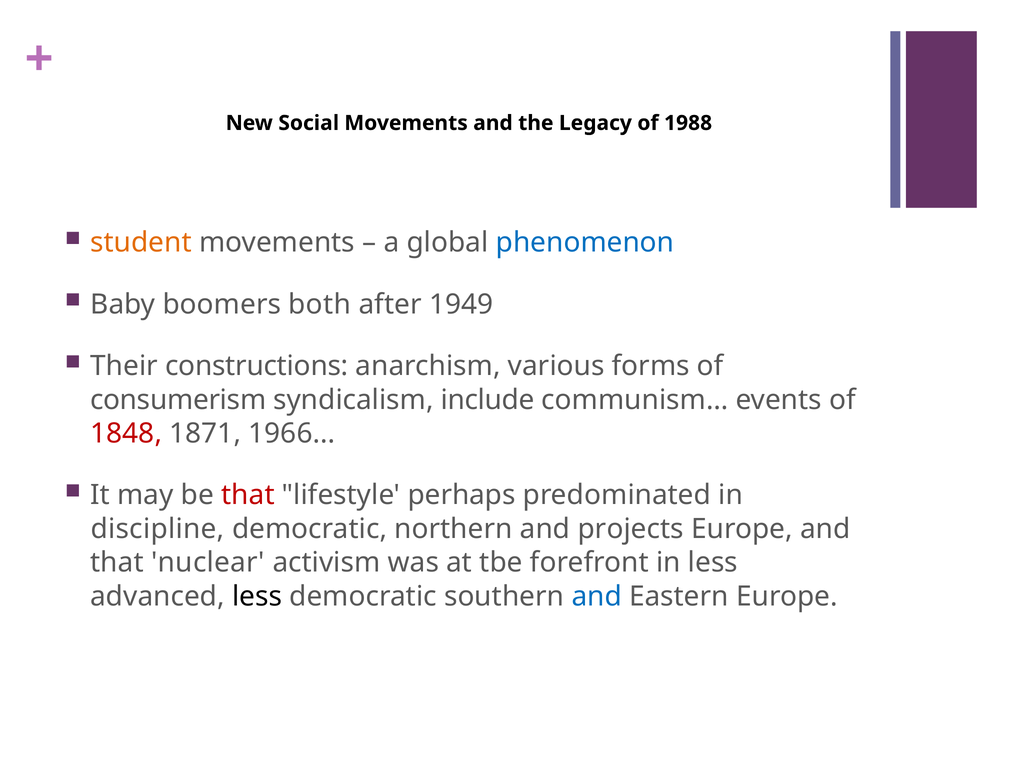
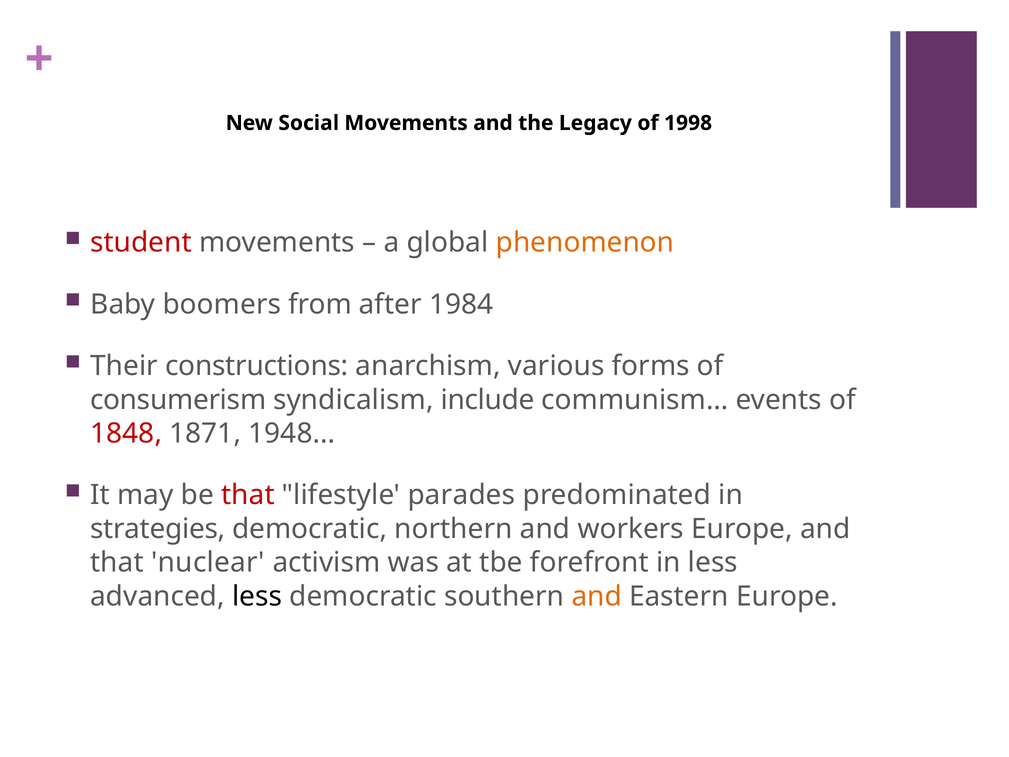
1988: 1988 -> 1998
student colour: orange -> red
phenomenon colour: blue -> orange
both: both -> from
1949: 1949 -> 1984
1966: 1966 -> 1948
perhaps: perhaps -> parades
discipline: discipline -> strategies
projects: projects -> workers
and at (597, 596) colour: blue -> orange
